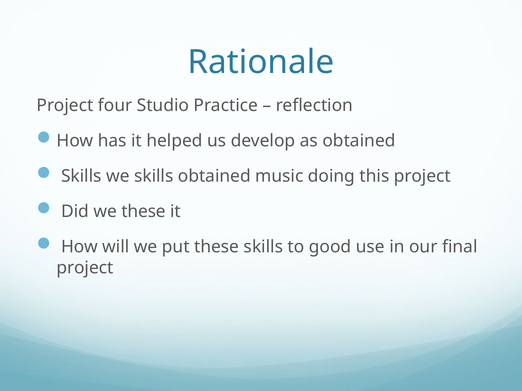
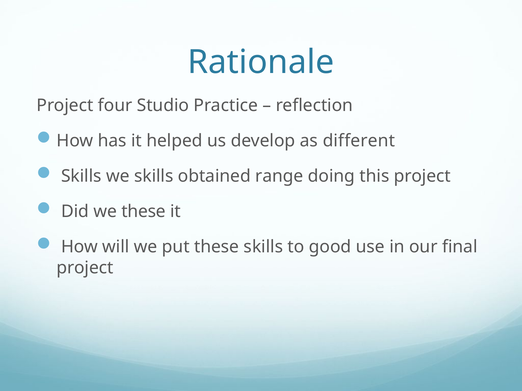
as obtained: obtained -> different
music: music -> range
